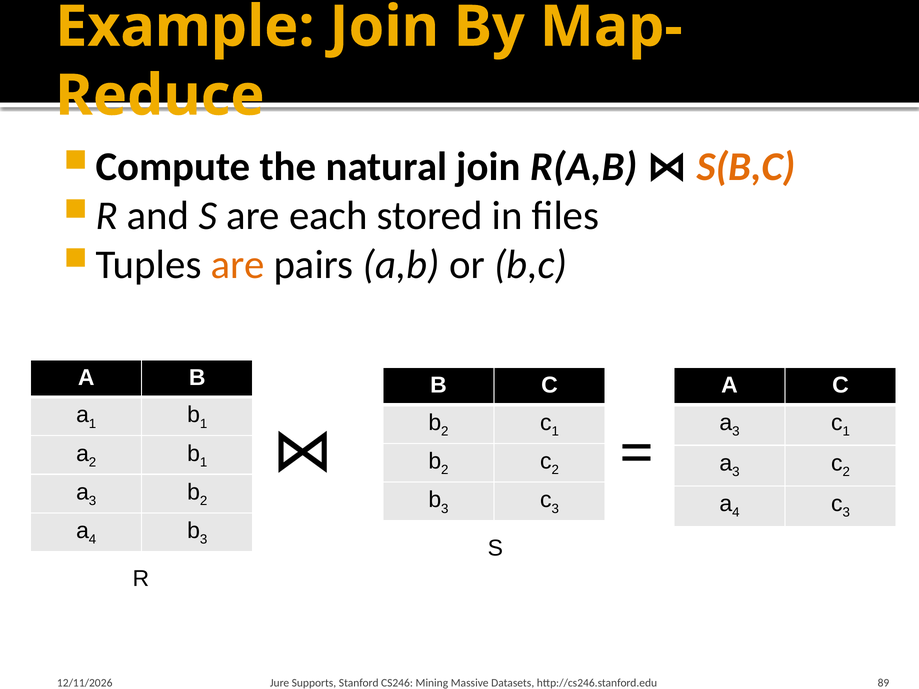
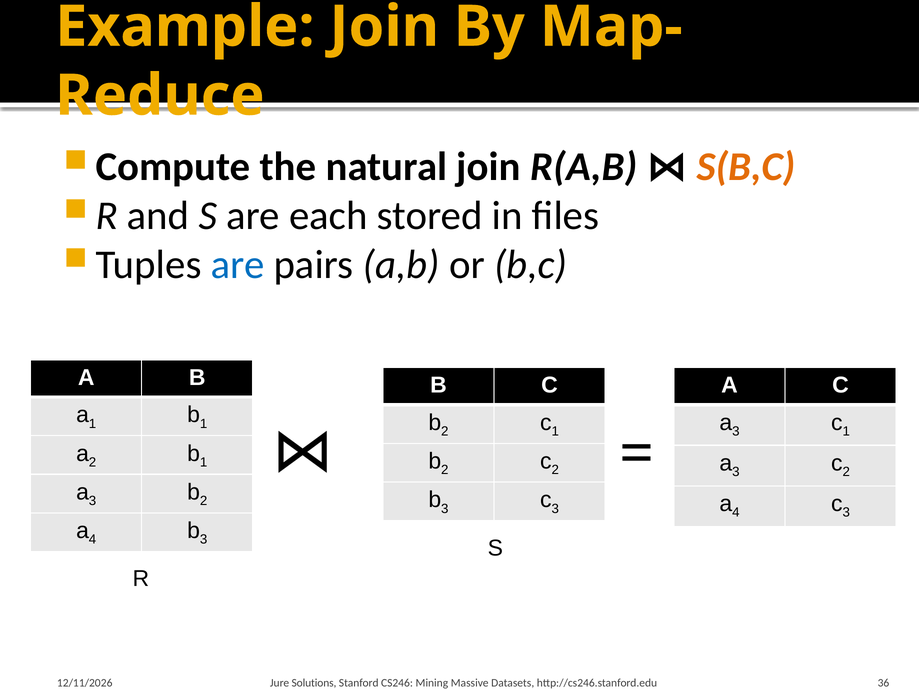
are at (238, 265) colour: orange -> blue
Supports: Supports -> Solutions
89: 89 -> 36
